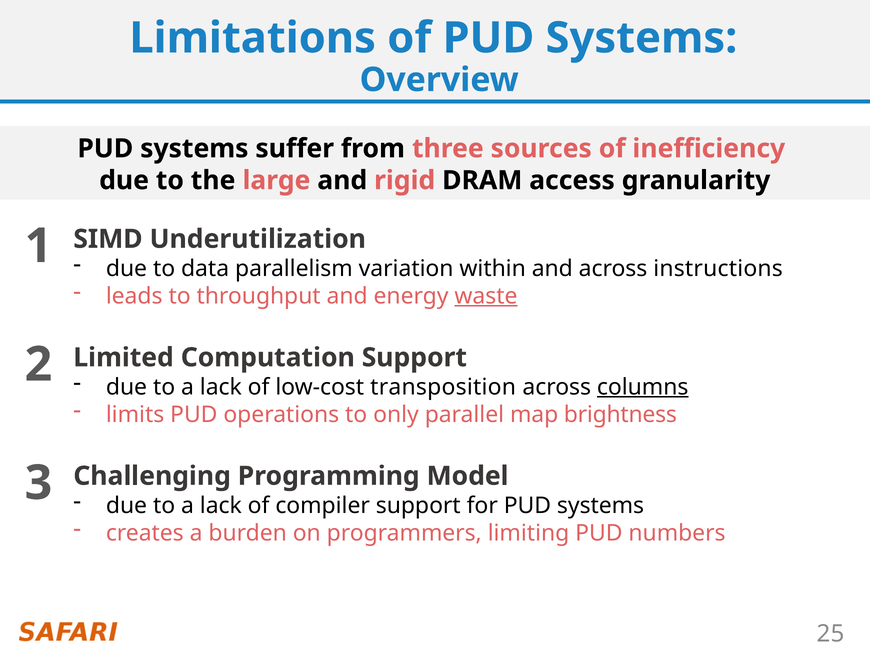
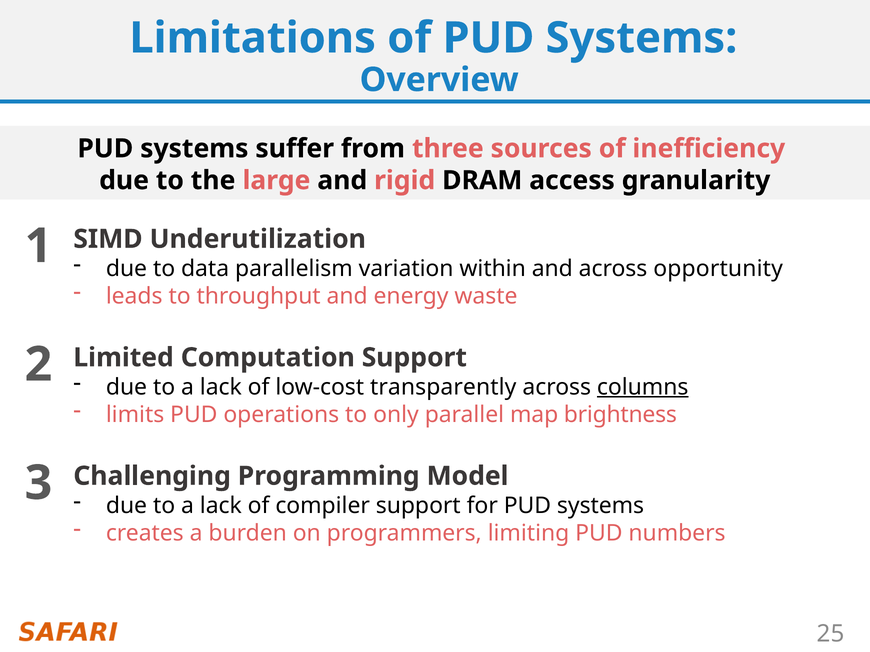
instructions: instructions -> opportunity
waste underline: present -> none
transposition: transposition -> transparently
